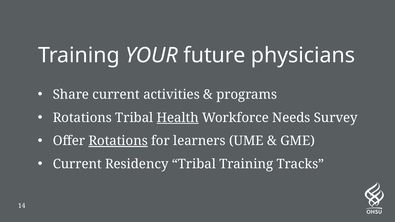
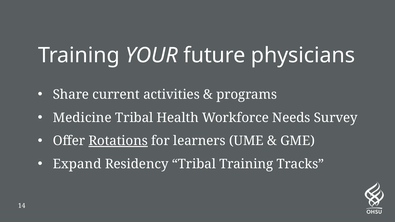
Rotations at (82, 118): Rotations -> Medicine
Health underline: present -> none
Current at (77, 164): Current -> Expand
